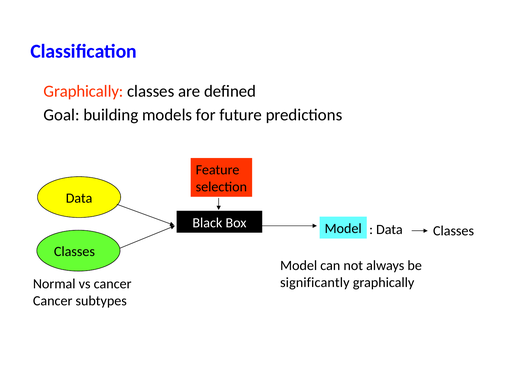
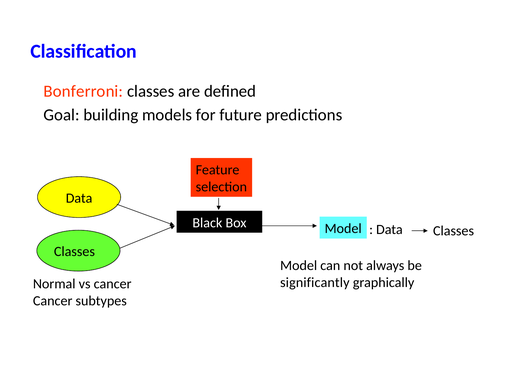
Graphically at (84, 91): Graphically -> Bonferroni
